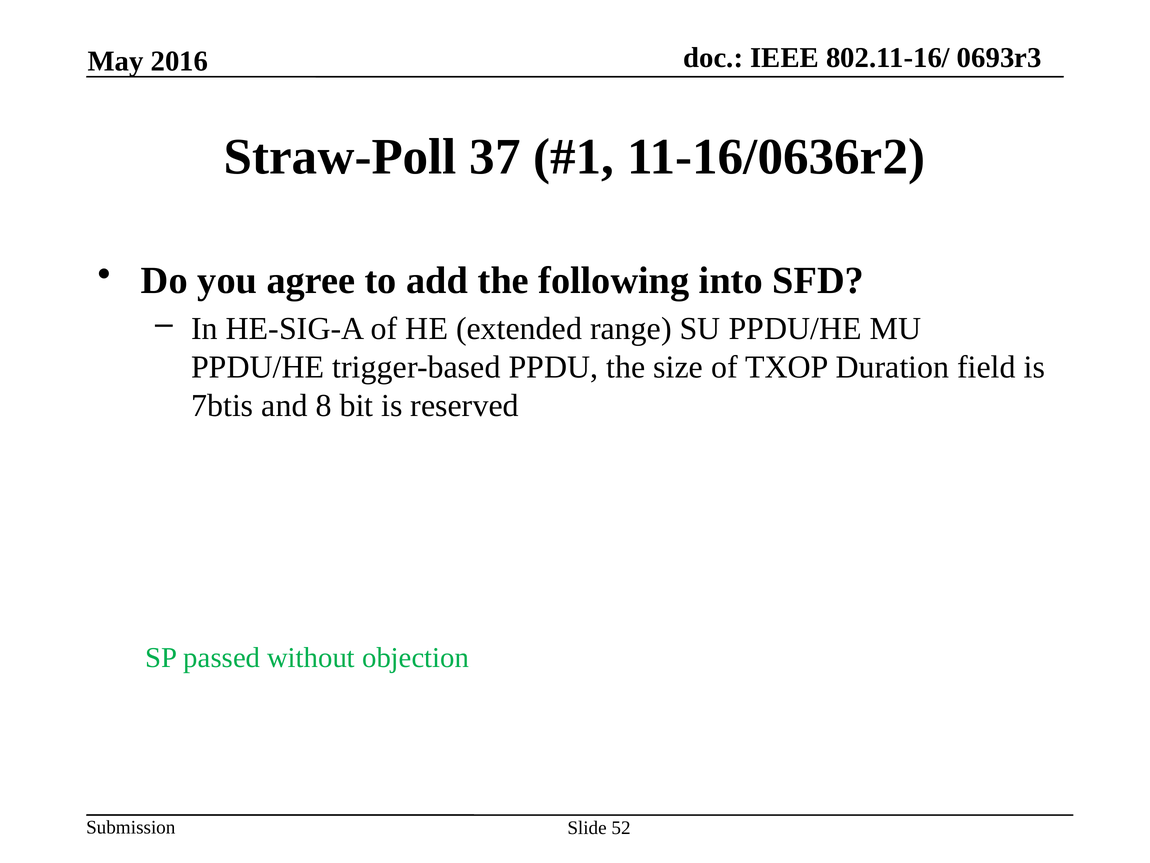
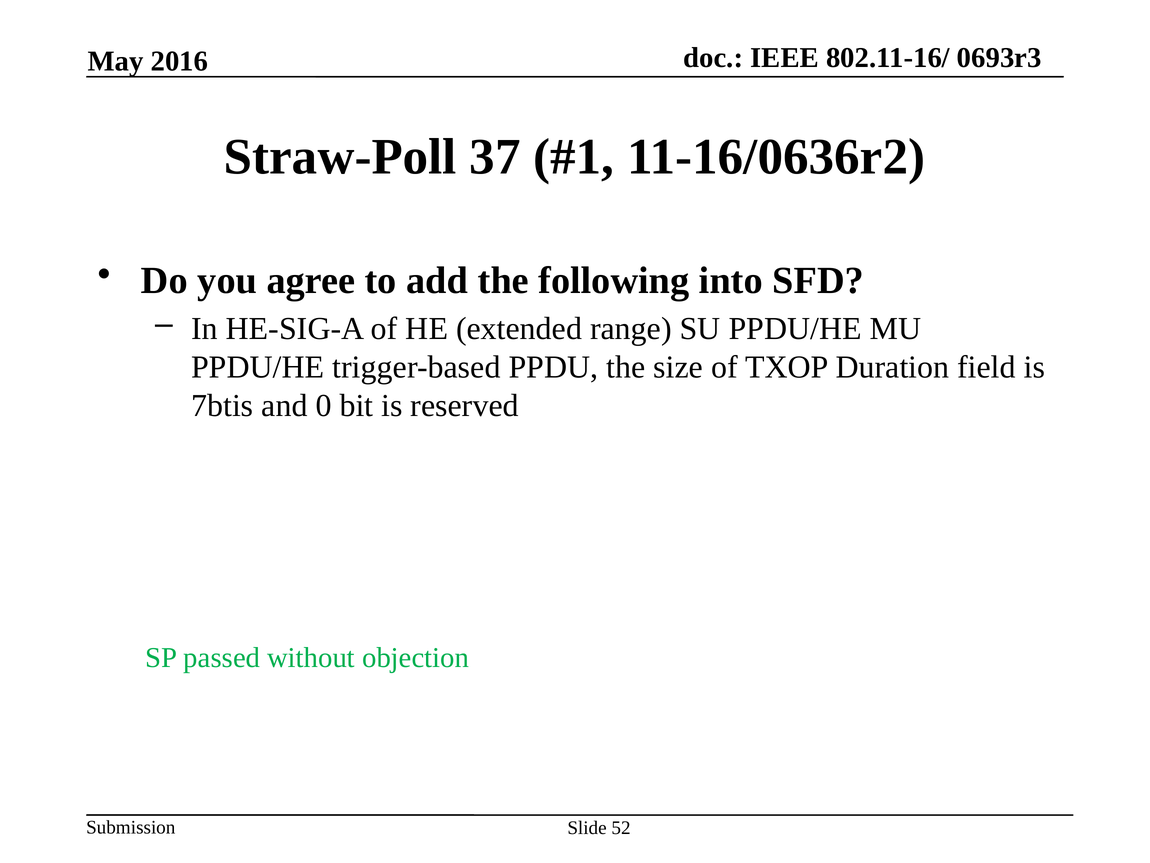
8: 8 -> 0
